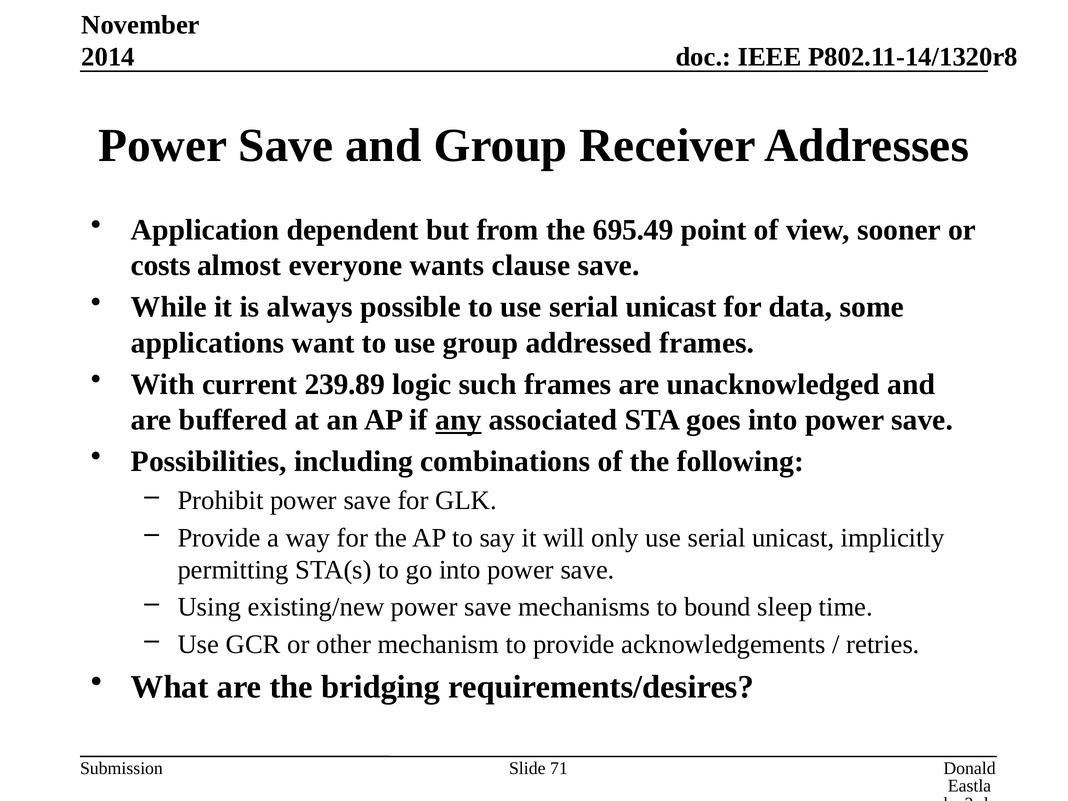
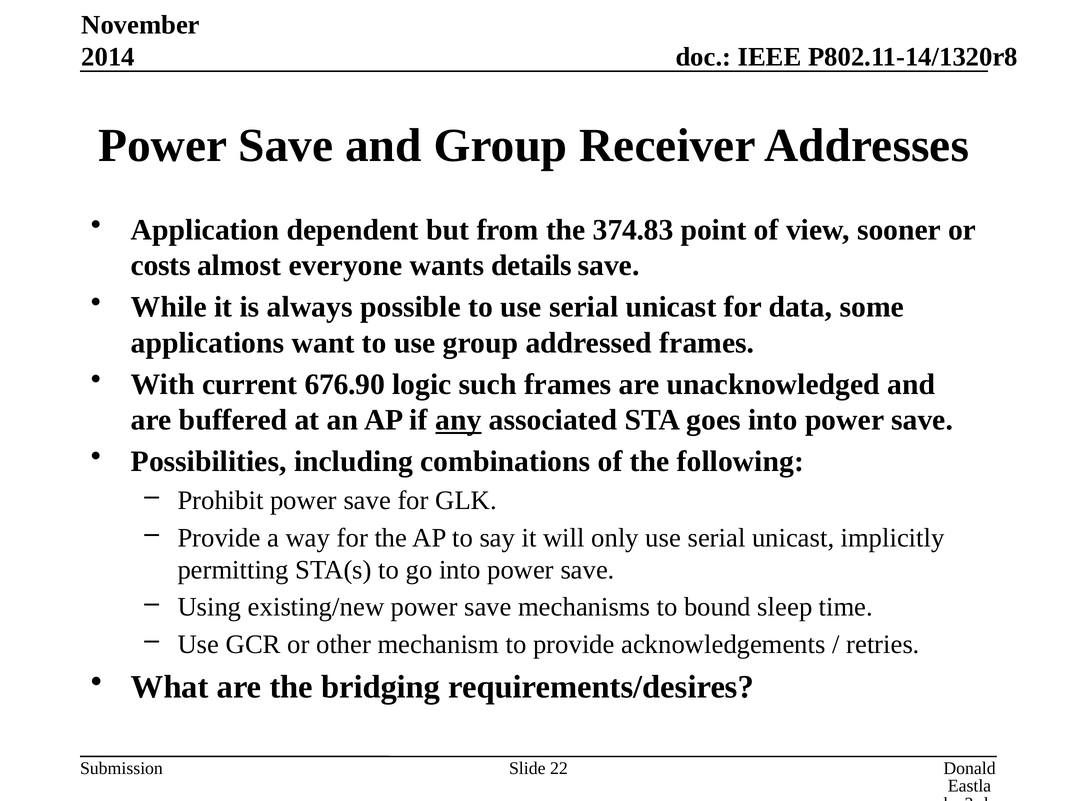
695.49: 695.49 -> 374.83
clause: clause -> details
239.89: 239.89 -> 676.90
71: 71 -> 22
